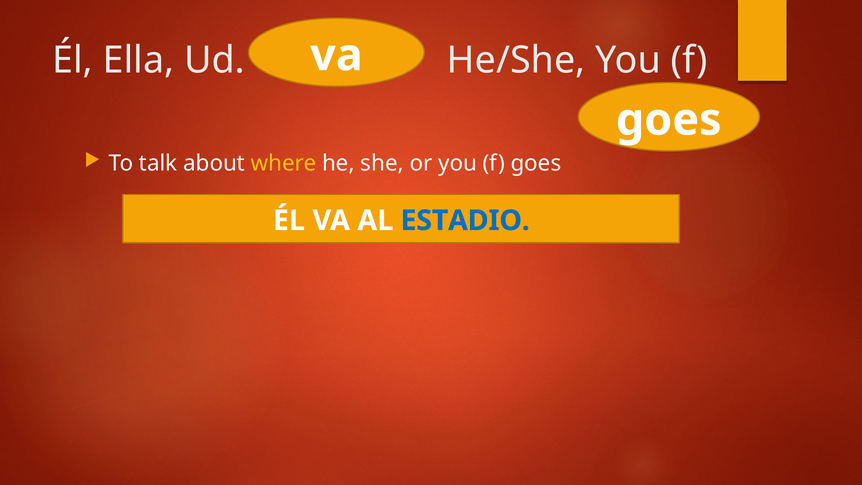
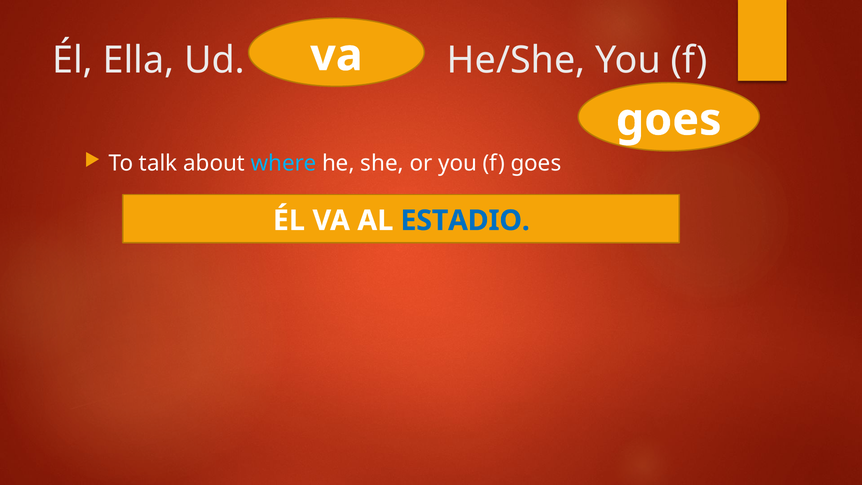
where colour: yellow -> light blue
